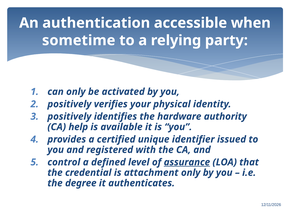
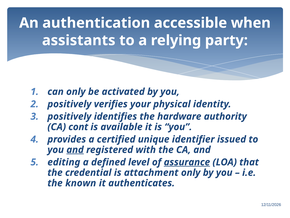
sometime: sometime -> assistants
help: help -> cont
and at (75, 149) underline: none -> present
control: control -> editing
degree: degree -> known
